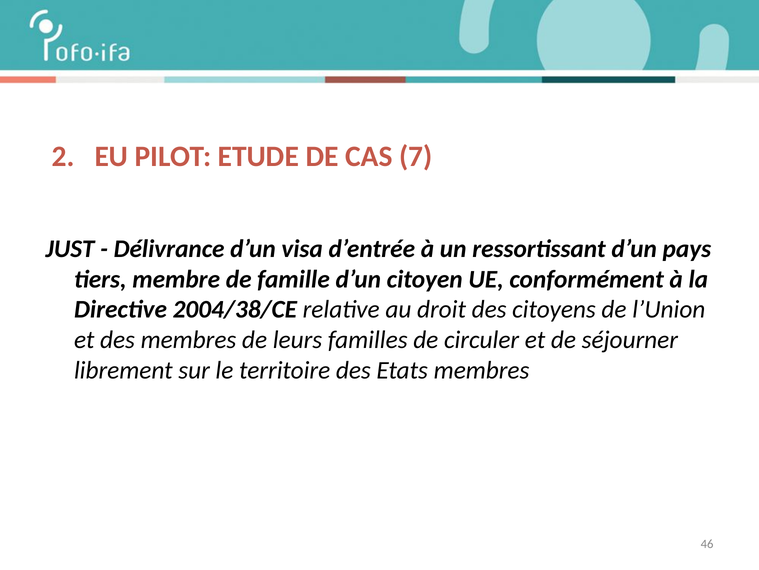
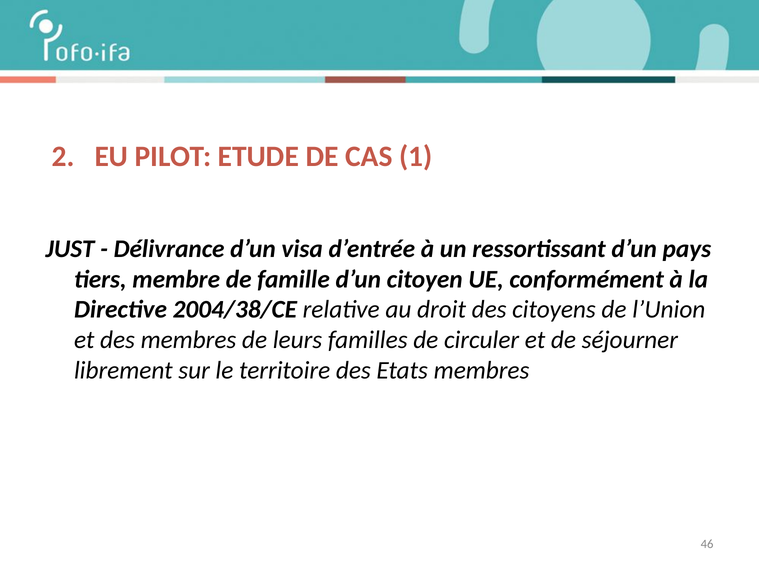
7: 7 -> 1
